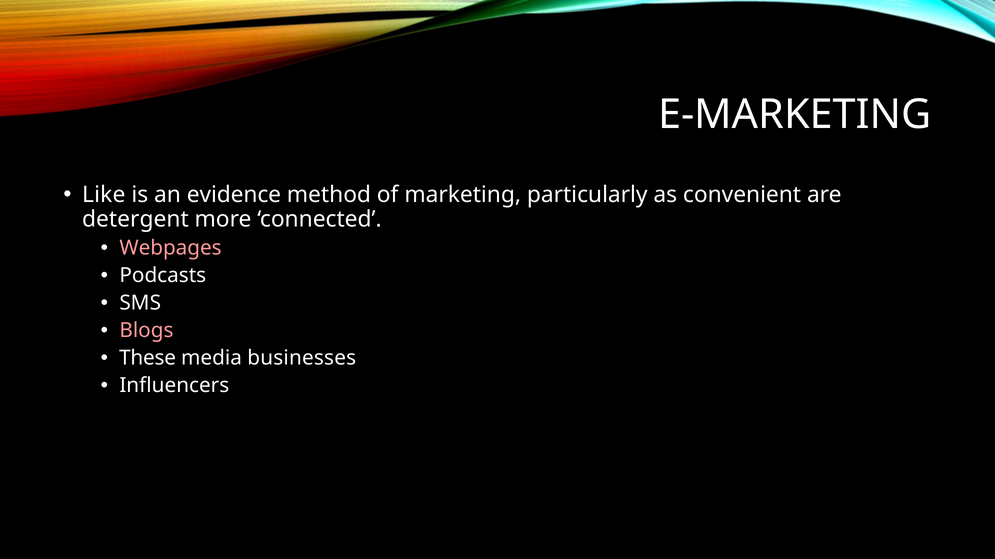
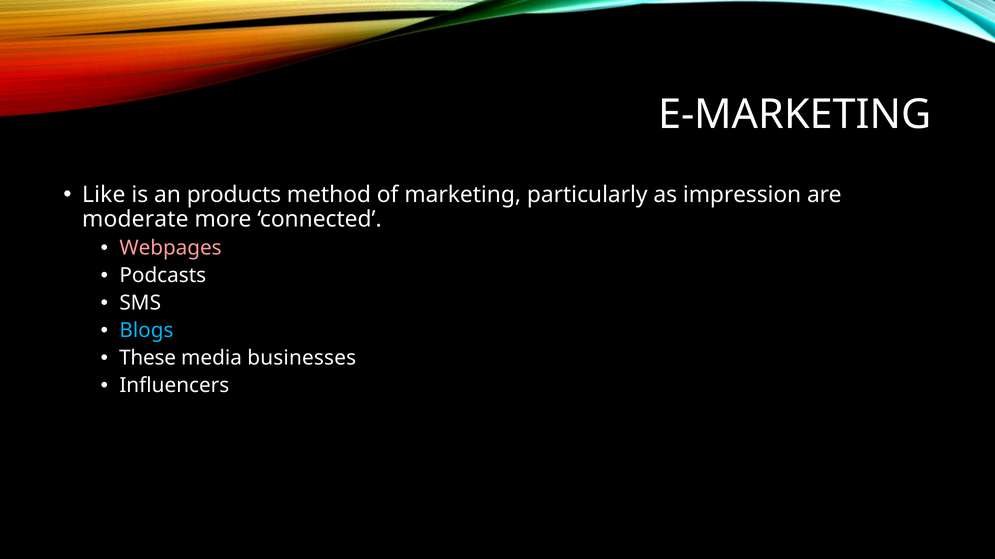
evidence: evidence -> products
convenient: convenient -> impression
detergent: detergent -> moderate
Blogs colour: pink -> light blue
